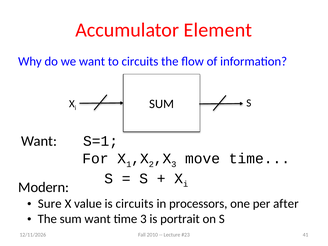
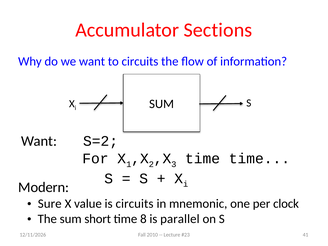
Element: Element -> Sections
S=1: S=1 -> S=2
move at (203, 159): move -> time
processors: processors -> mnemonic
after: after -> clock
sum want: want -> short
time 3: 3 -> 8
portrait: portrait -> parallel
